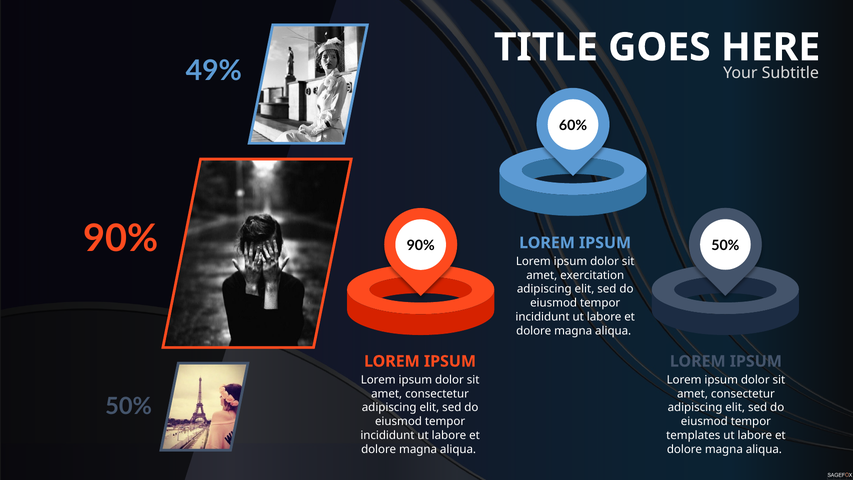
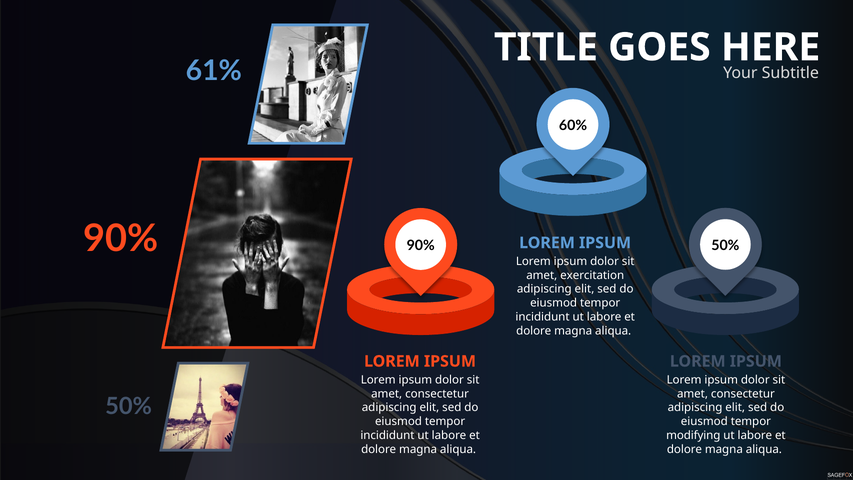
49%: 49% -> 61%
templates: templates -> modifying
